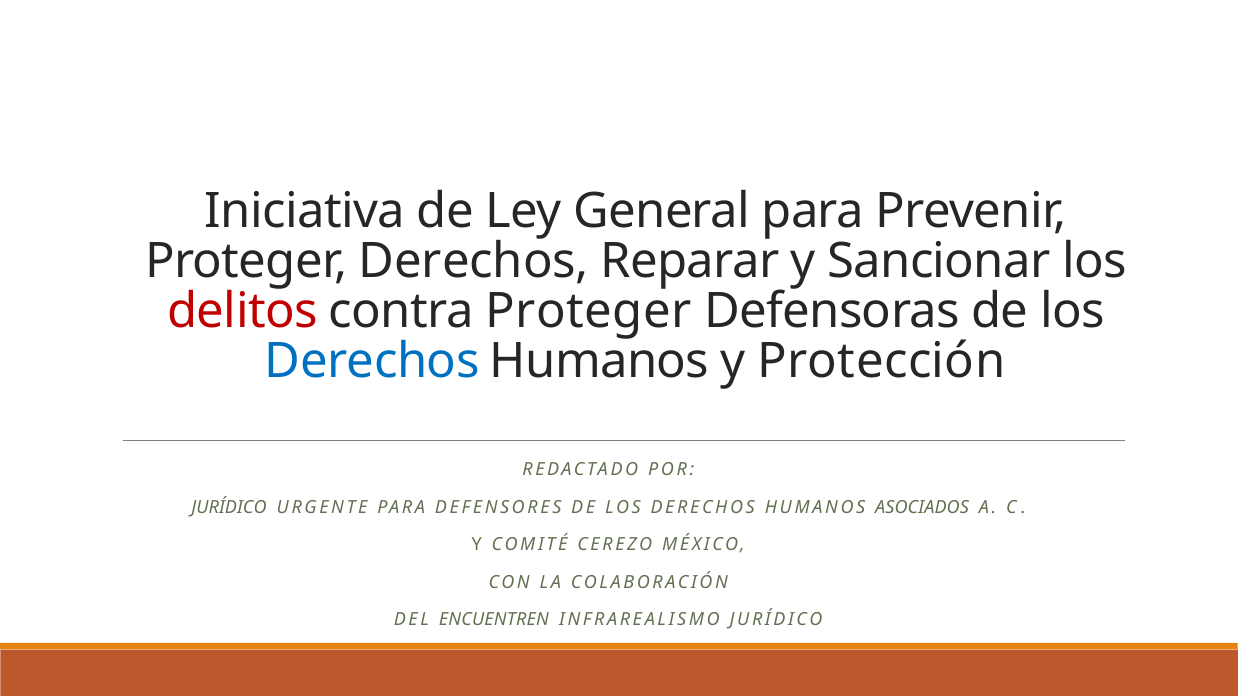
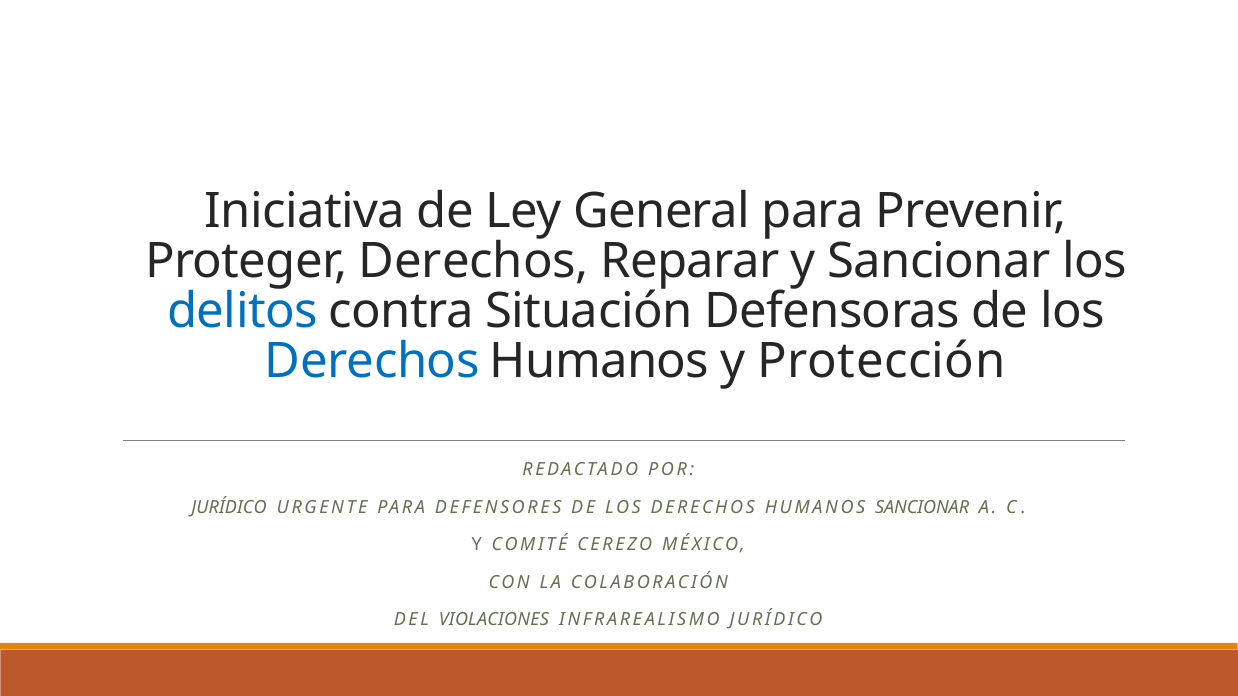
delitos colour: red -> blue
contra Proteger: Proteger -> Situación
HUMANOS ASOCIADOS: ASOCIADOS -> SANCIONAR
ENCUENTREN: ENCUENTREN -> VIOLACIONES
